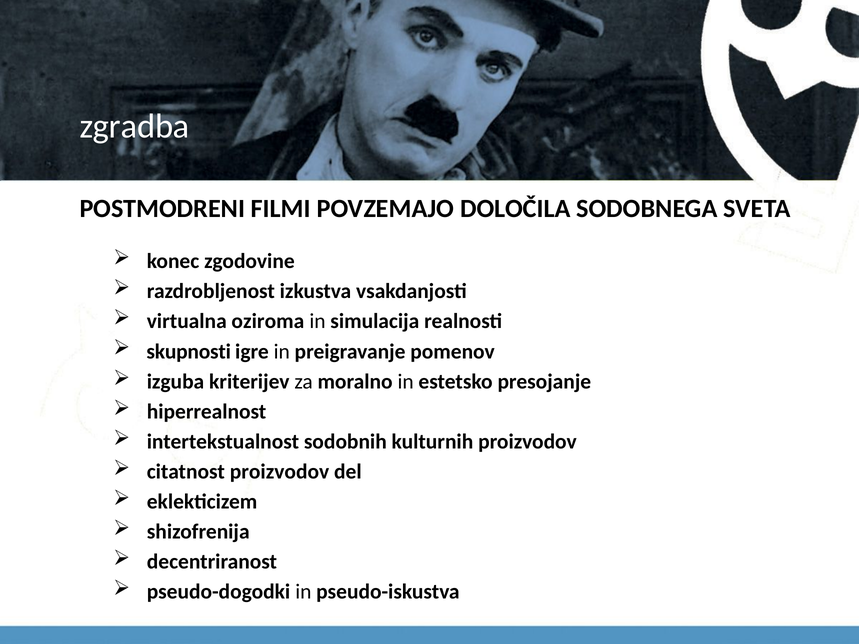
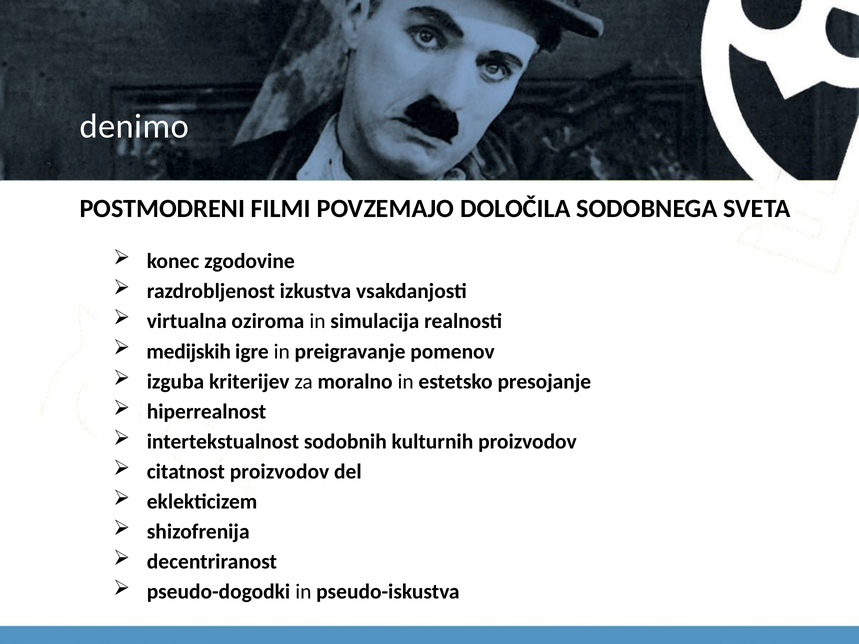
zgradba: zgradba -> denimo
skupnosti: skupnosti -> medijskih
